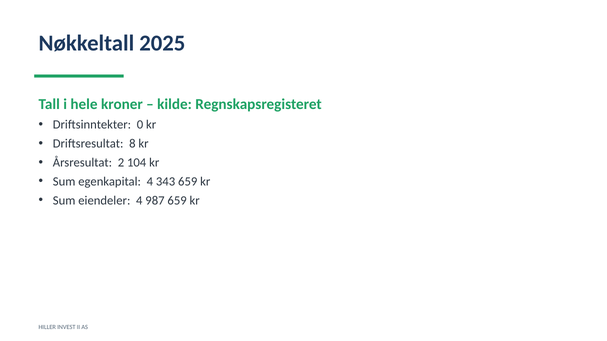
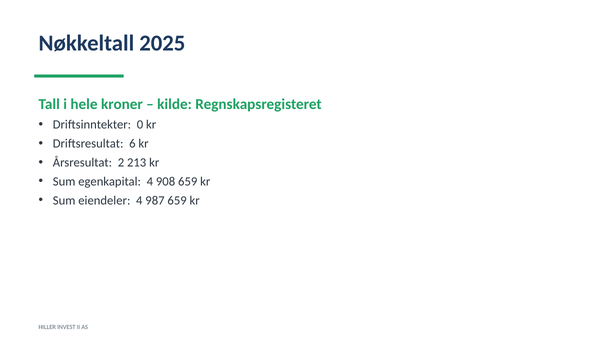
8: 8 -> 6
104: 104 -> 213
343: 343 -> 908
